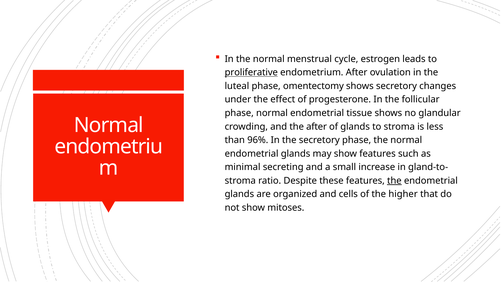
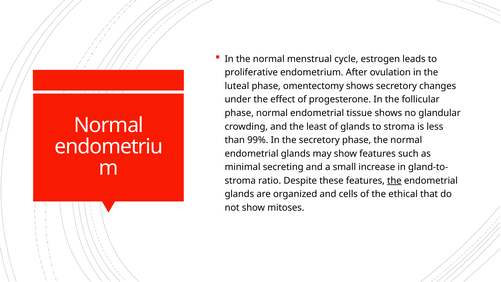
proliferative underline: present -> none
the after: after -> least
96%: 96% -> 99%
higher: higher -> ethical
